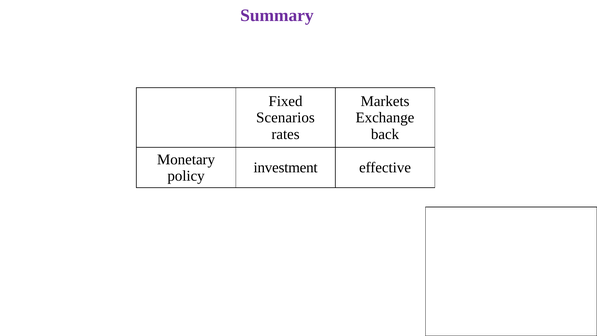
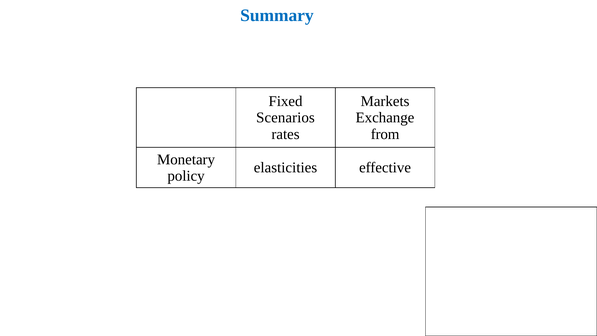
Summary colour: purple -> blue
back: back -> from
investment: investment -> elasticities
